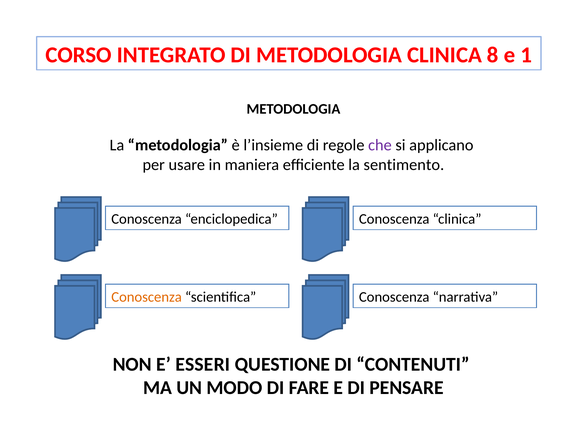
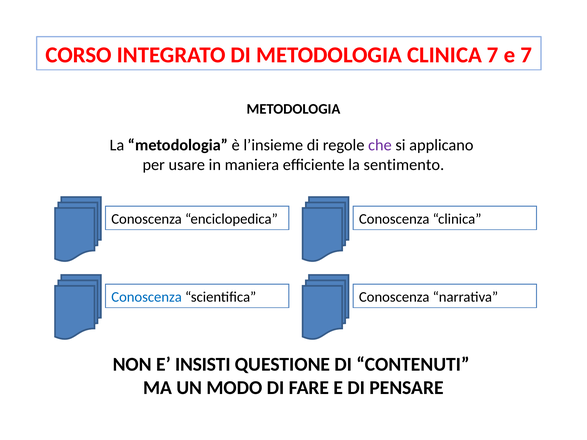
CLINICA 8: 8 -> 7
e 1: 1 -> 7
Conoscenza at (147, 297) colour: orange -> blue
ESSERI: ESSERI -> INSISTI
